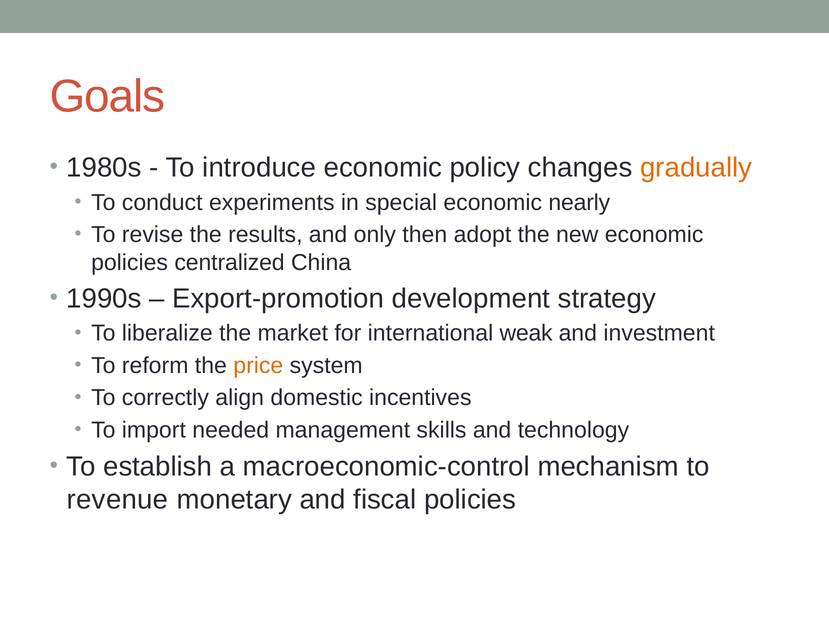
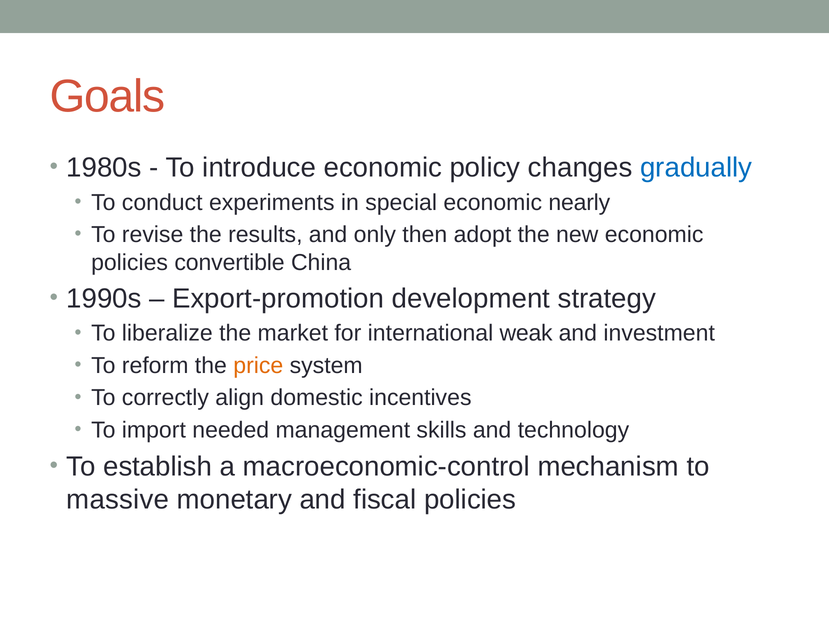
gradually colour: orange -> blue
centralized: centralized -> convertible
revenue: revenue -> massive
